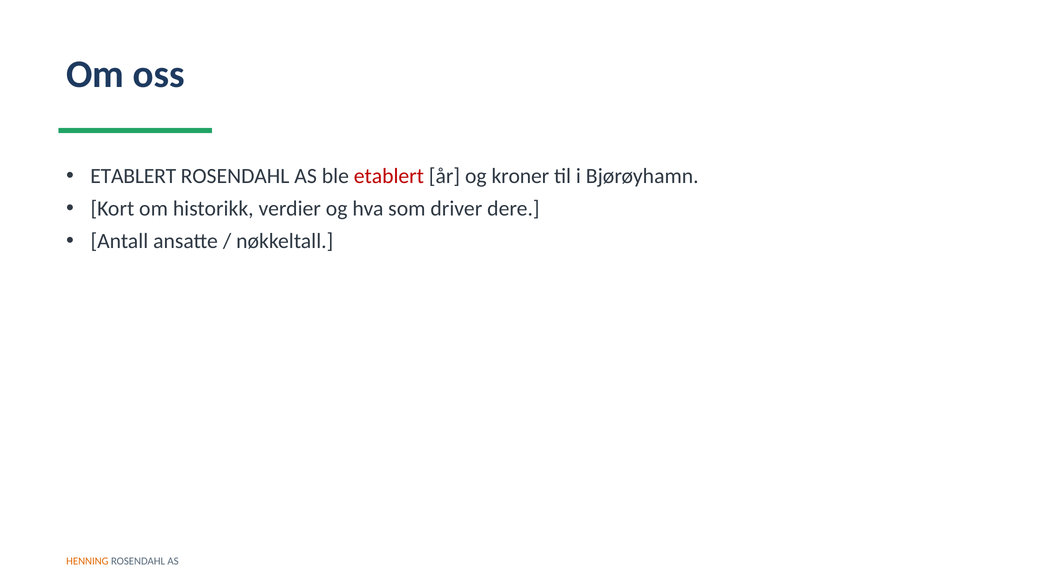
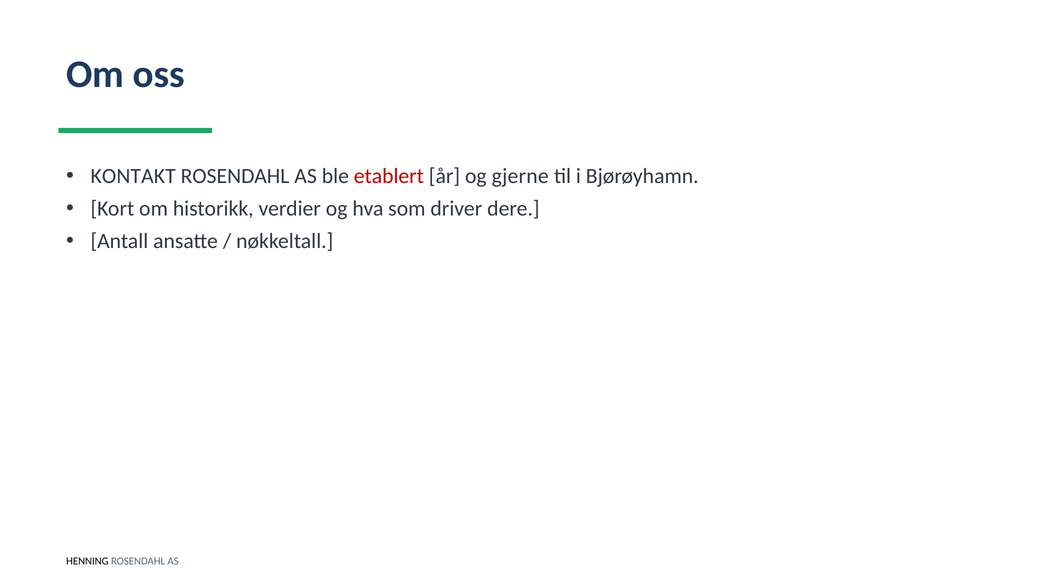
ETABLERT at (133, 176): ETABLERT -> KONTAKT
kroner: kroner -> gjerne
HENNING colour: orange -> black
